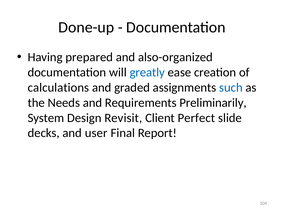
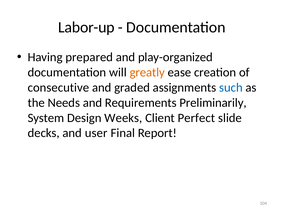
Done-up: Done-up -> Labor-up
also-organized: also-organized -> play-organized
greatly colour: blue -> orange
calculations: calculations -> consecutive
Revisit: Revisit -> Weeks
